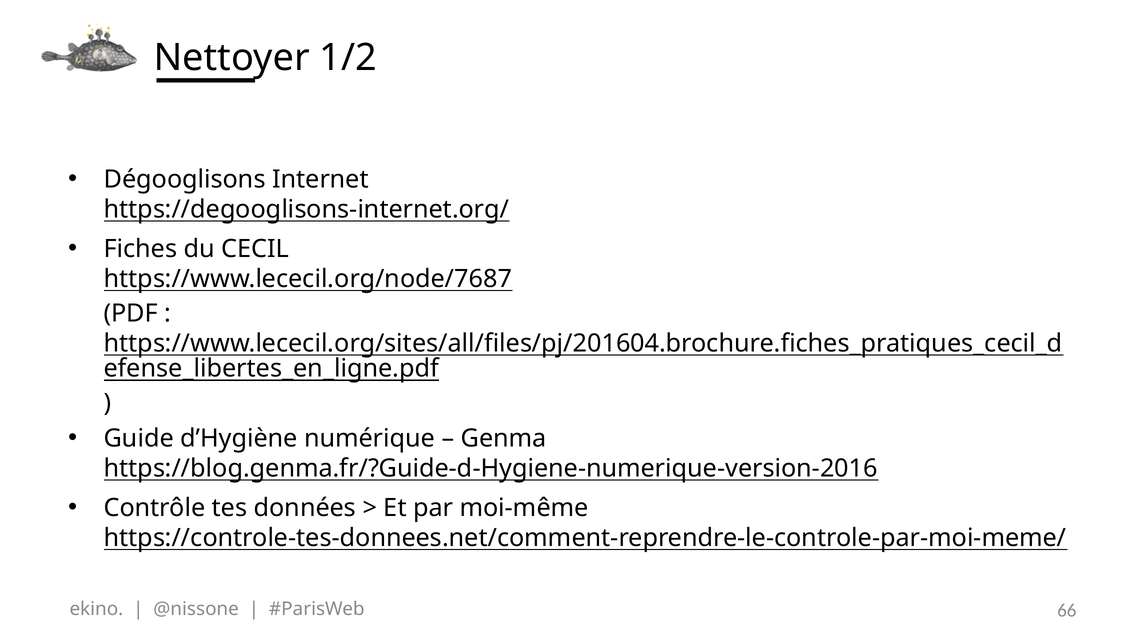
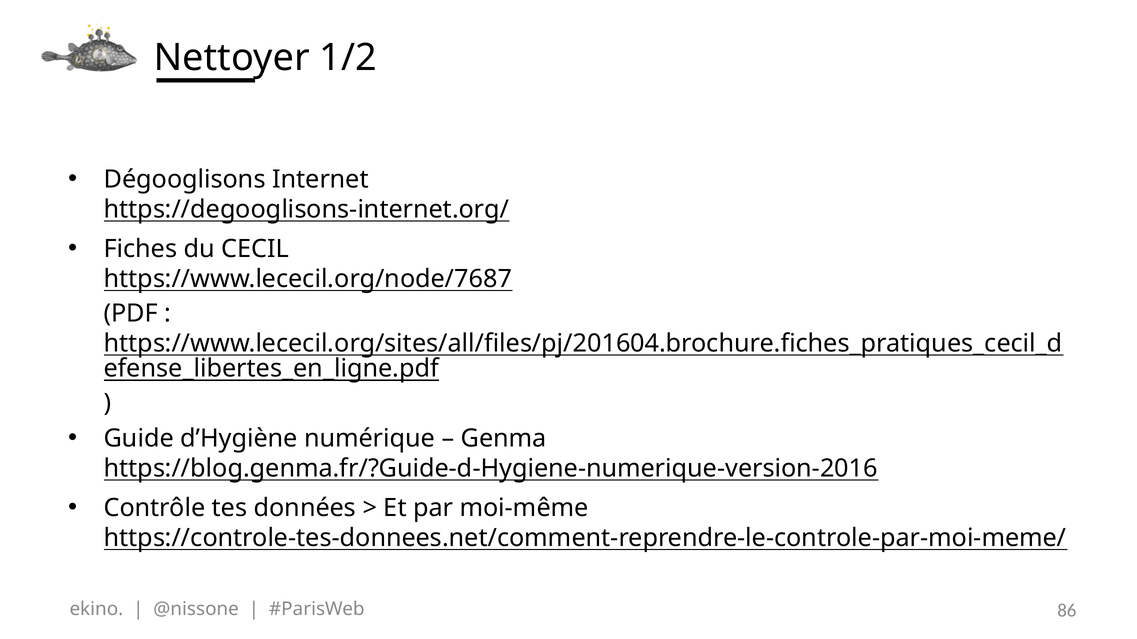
66: 66 -> 86
